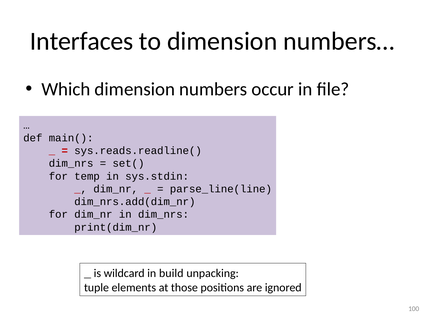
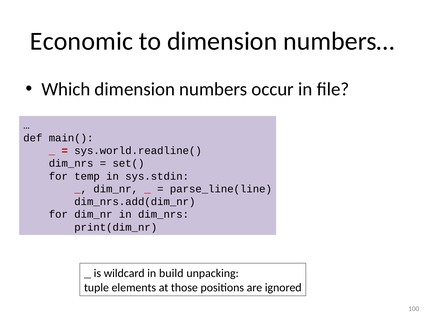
Interfaces: Interfaces -> Economic
sys.reads.readline(: sys.reads.readline( -> sys.world.readline(
